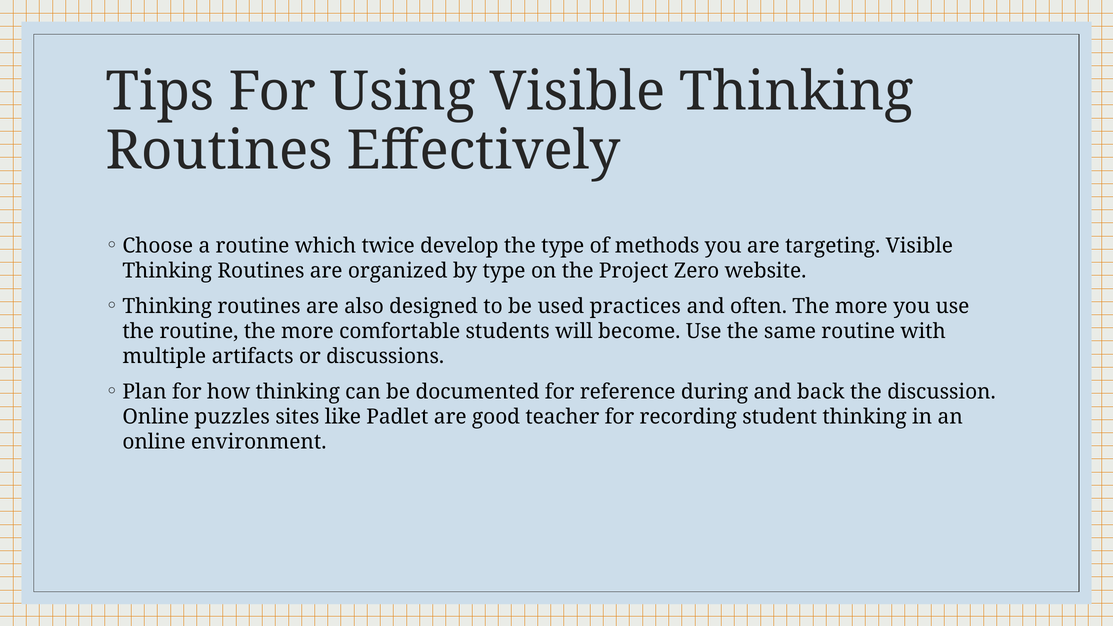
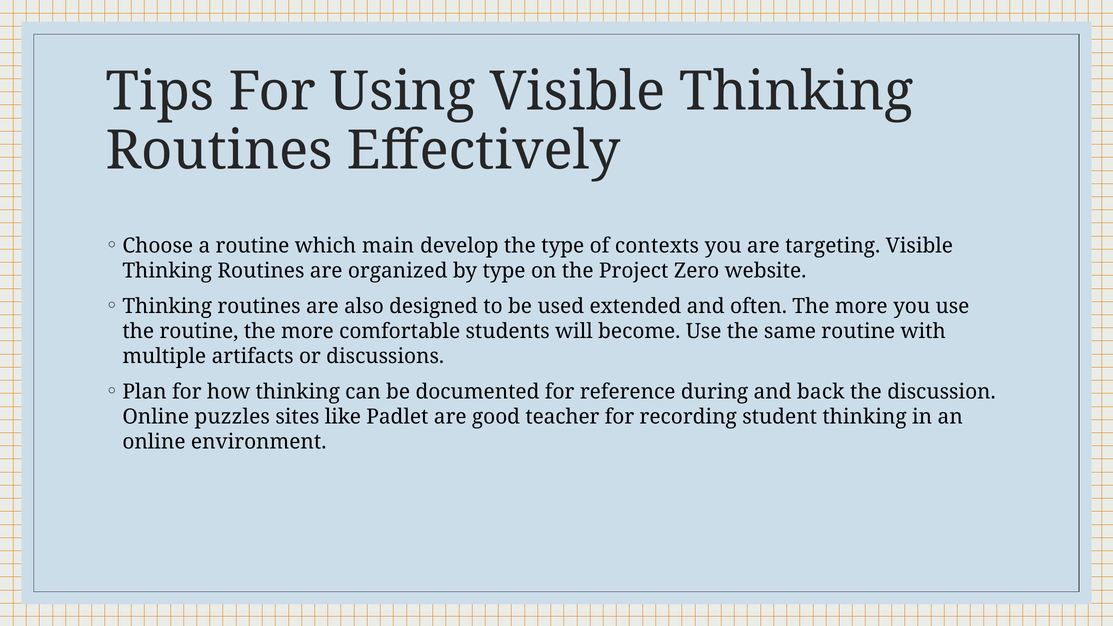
twice: twice -> main
methods: methods -> contexts
practices: practices -> extended
